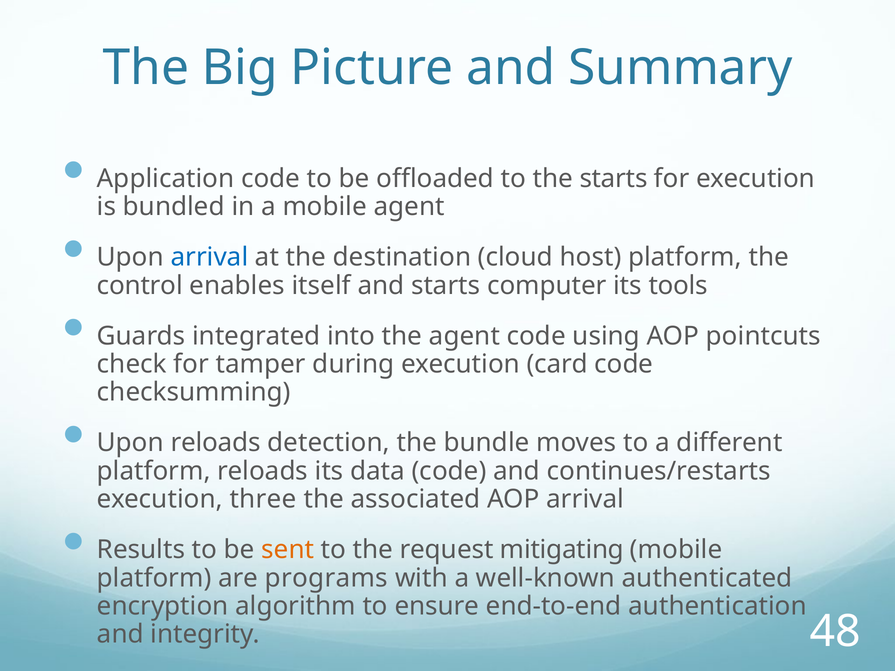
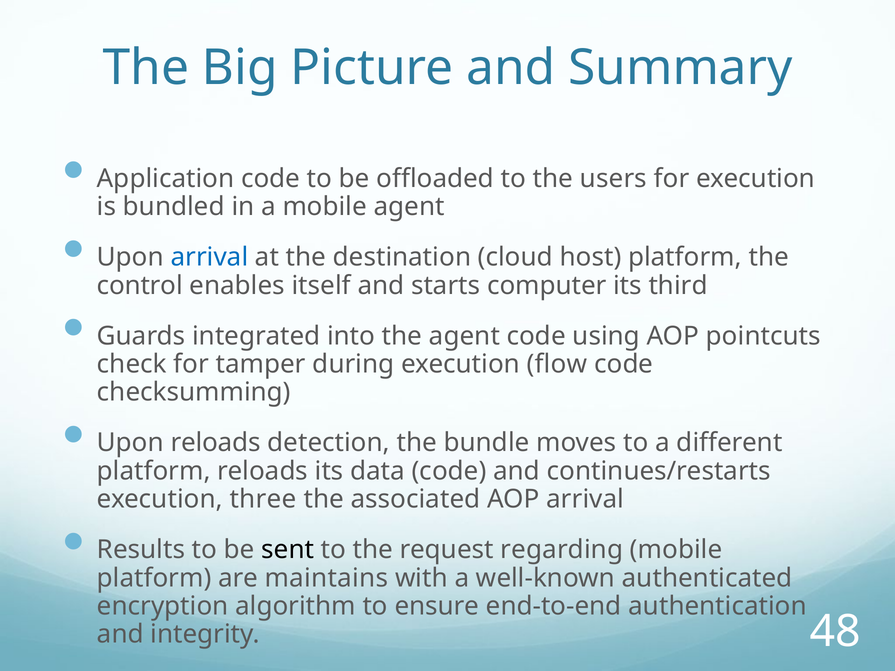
the starts: starts -> users
tools: tools -> third
card: card -> flow
sent colour: orange -> black
mitigating: mitigating -> regarding
programs: programs -> maintains
